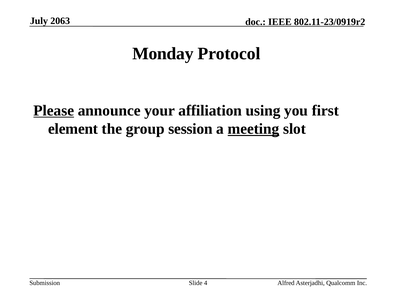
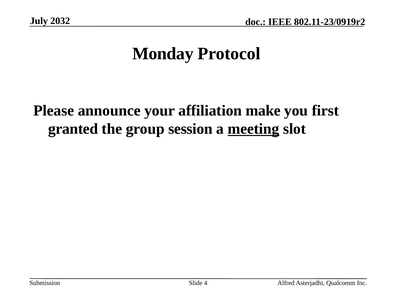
2063: 2063 -> 2032
Please underline: present -> none
using: using -> make
element: element -> granted
